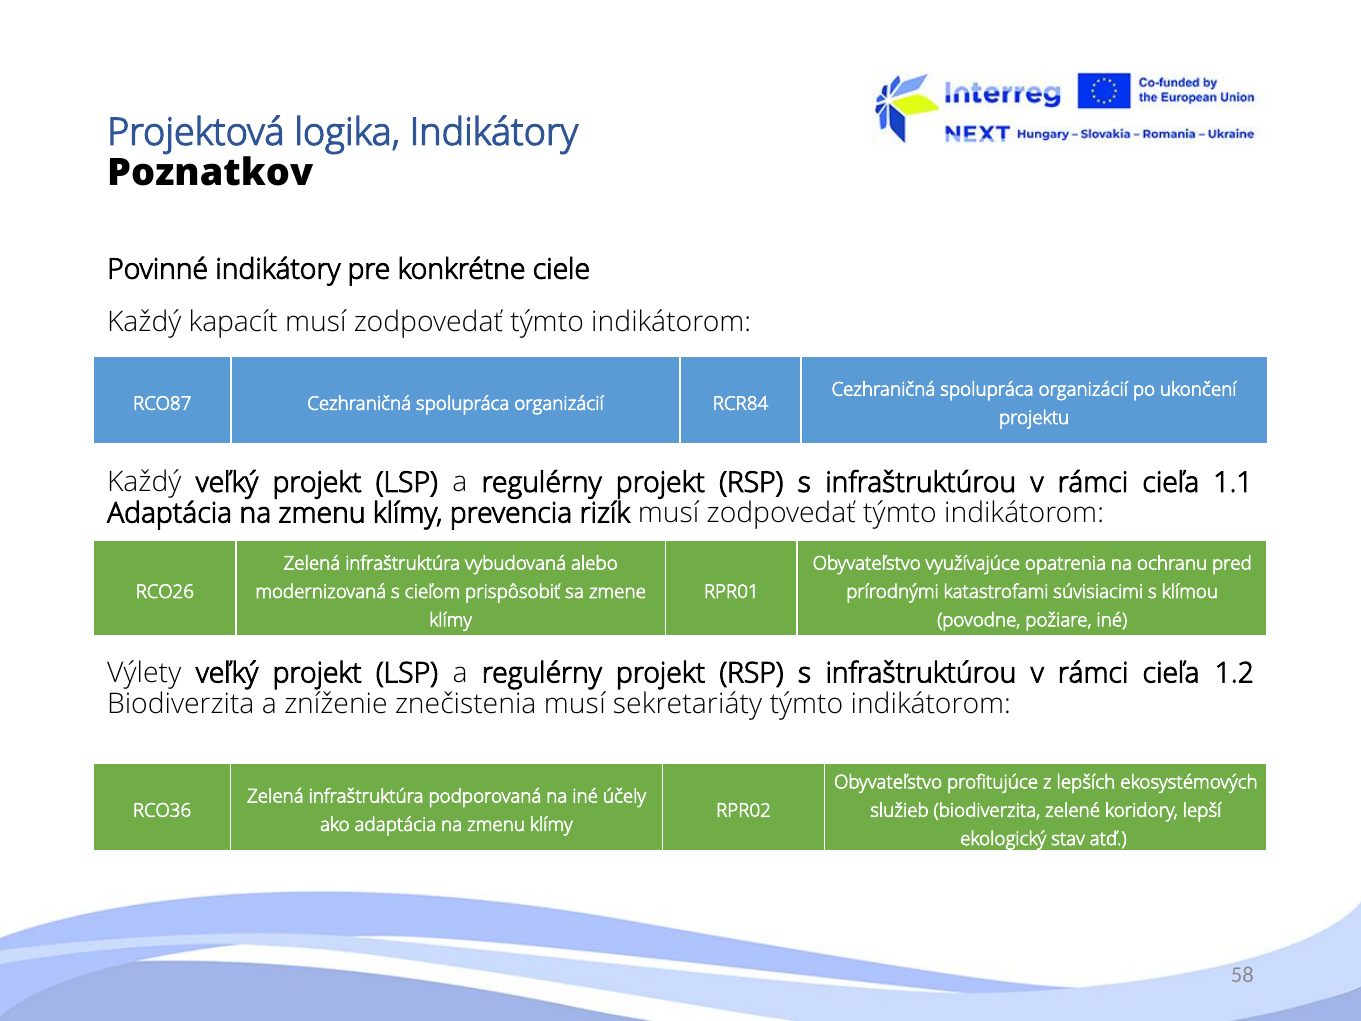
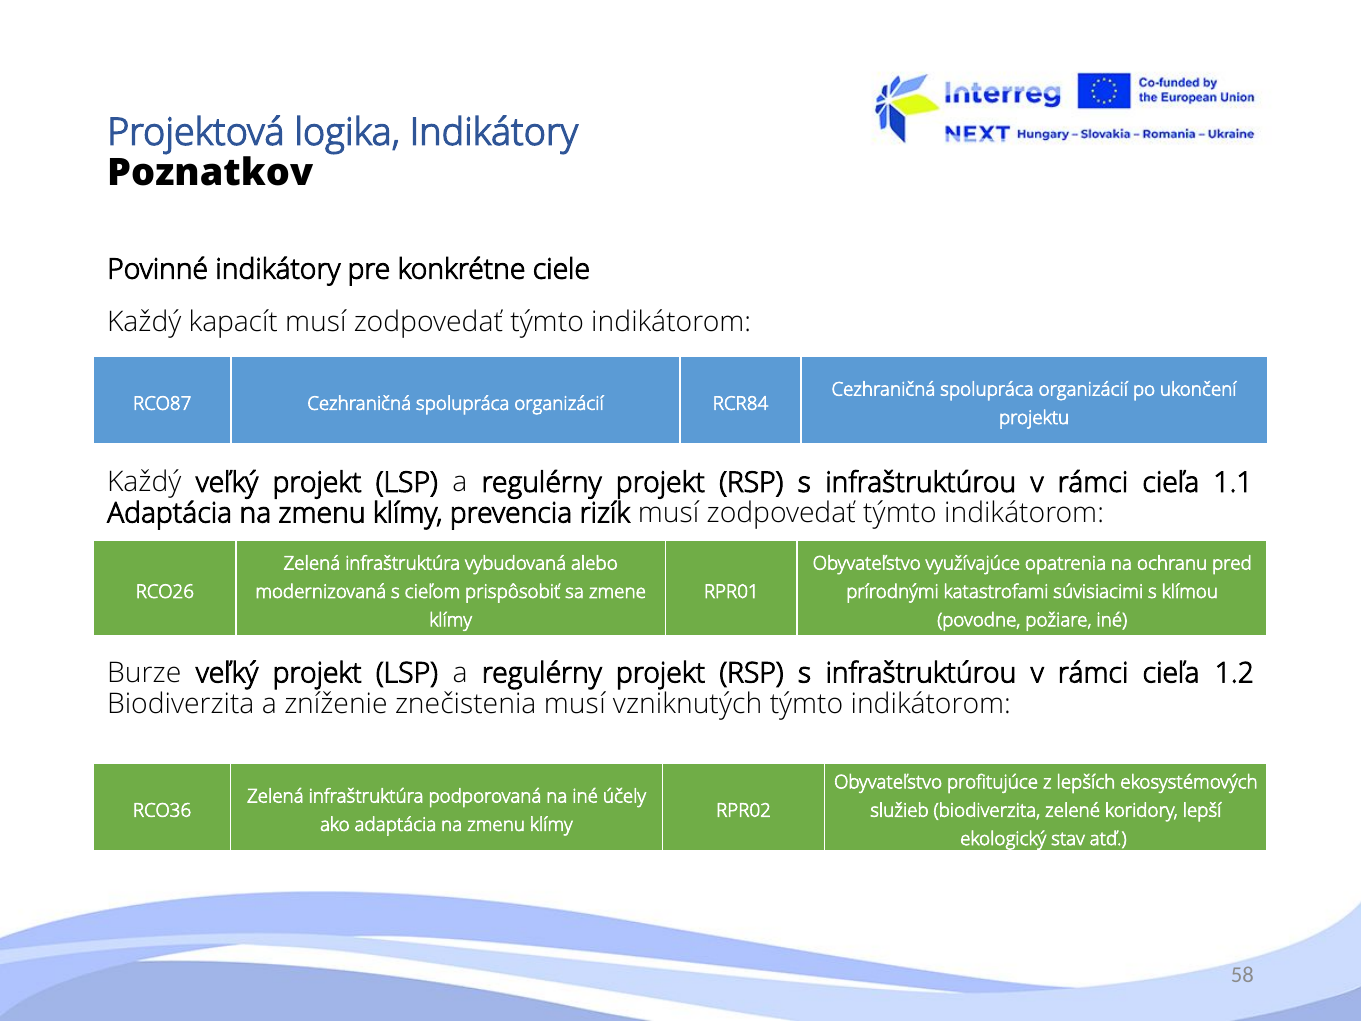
Výlety: Výlety -> Burze
sekretariáty: sekretariáty -> vzniknutých
